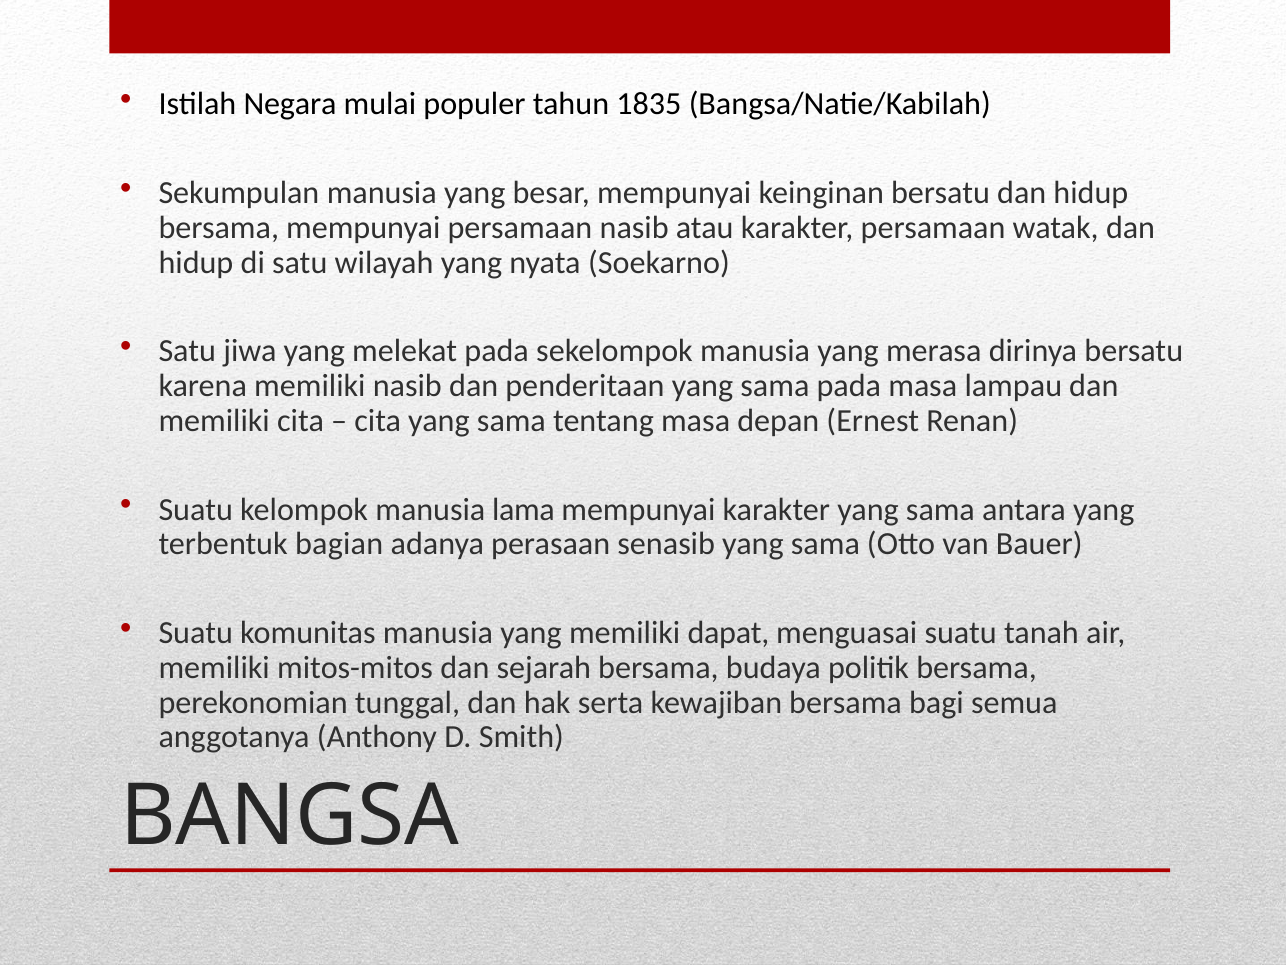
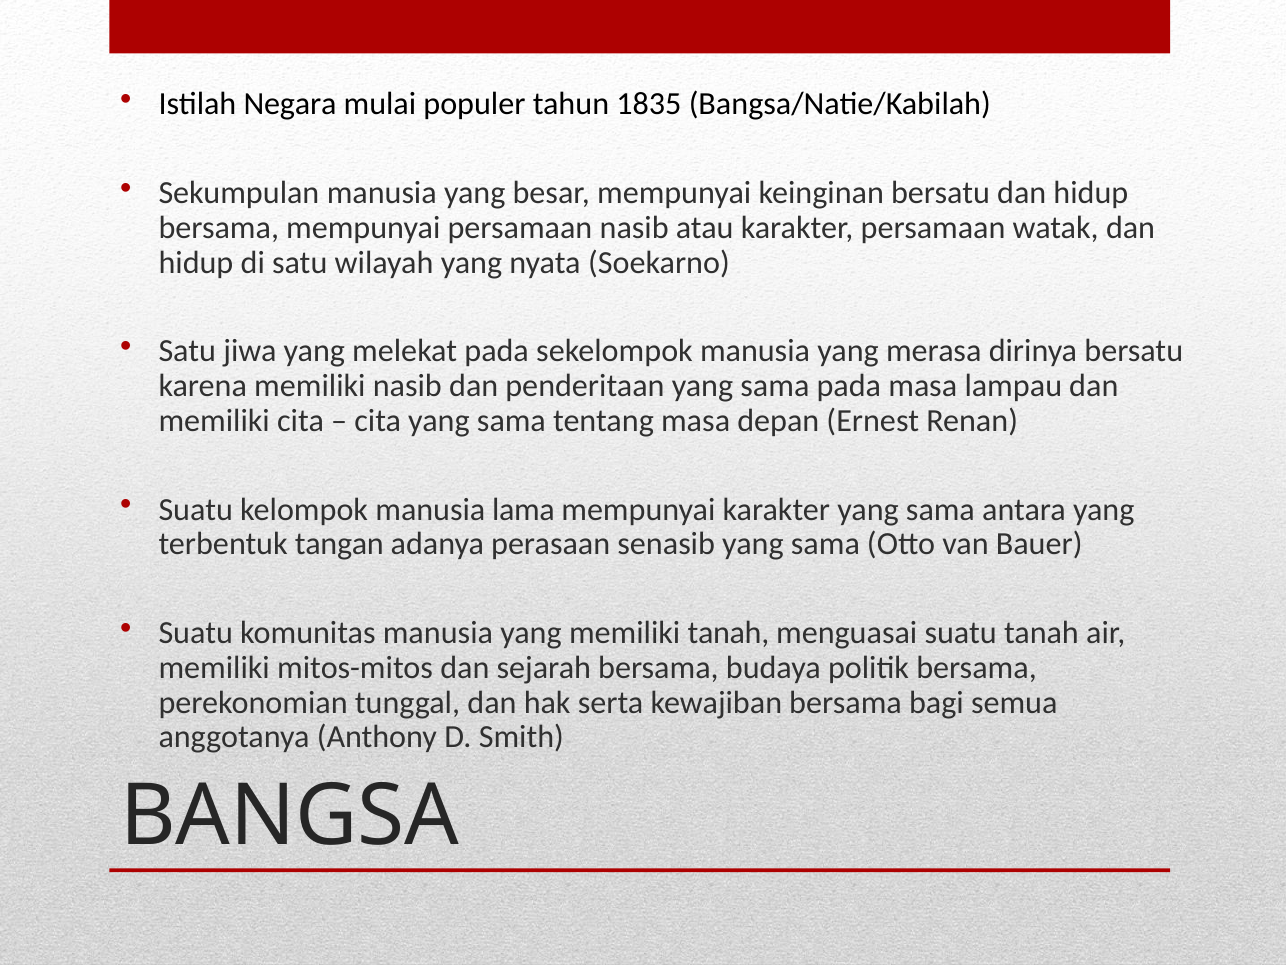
bagian: bagian -> tangan
memiliki dapat: dapat -> tanah
